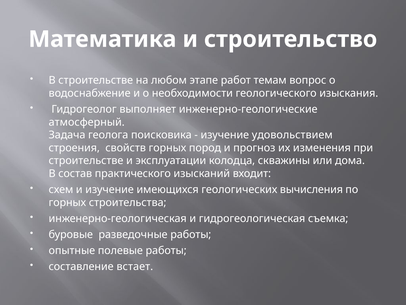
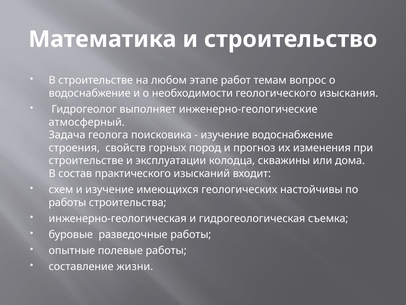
изучение удовольствием: удовольствием -> водоснабжение
вычисления: вычисления -> настойчивы
горных at (67, 202): горных -> работы
встает: встает -> жизни
